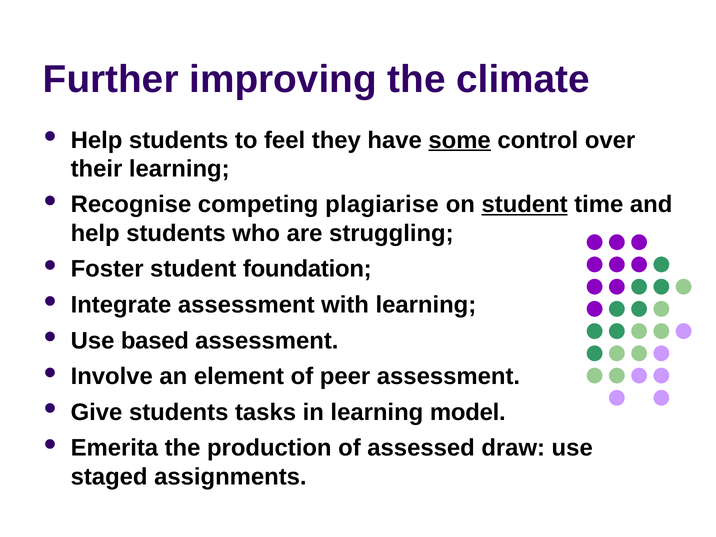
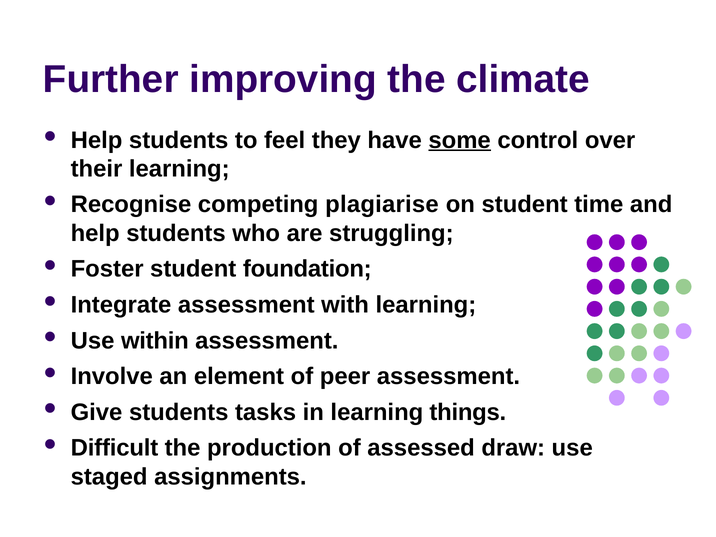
student at (525, 205) underline: present -> none
based: based -> within
model: model -> things
Emerita: Emerita -> Difficult
